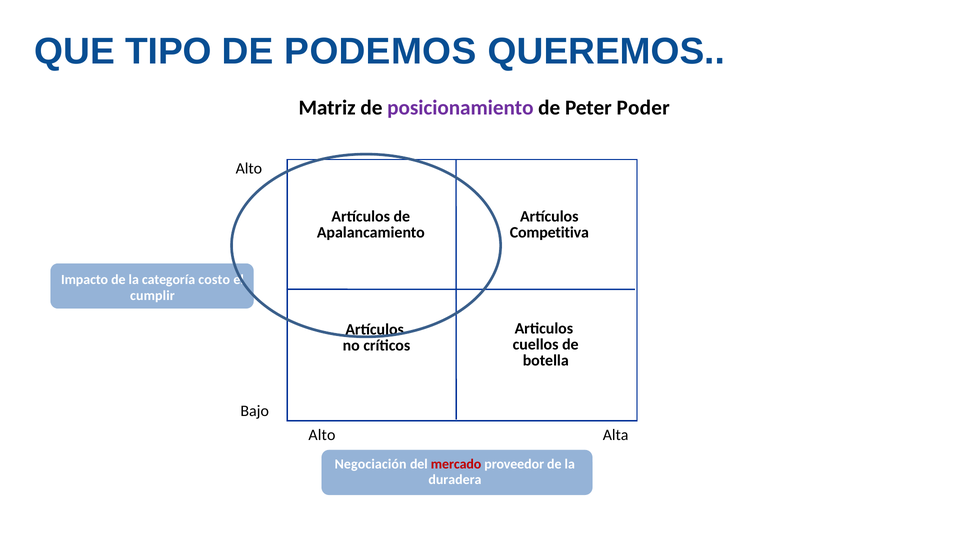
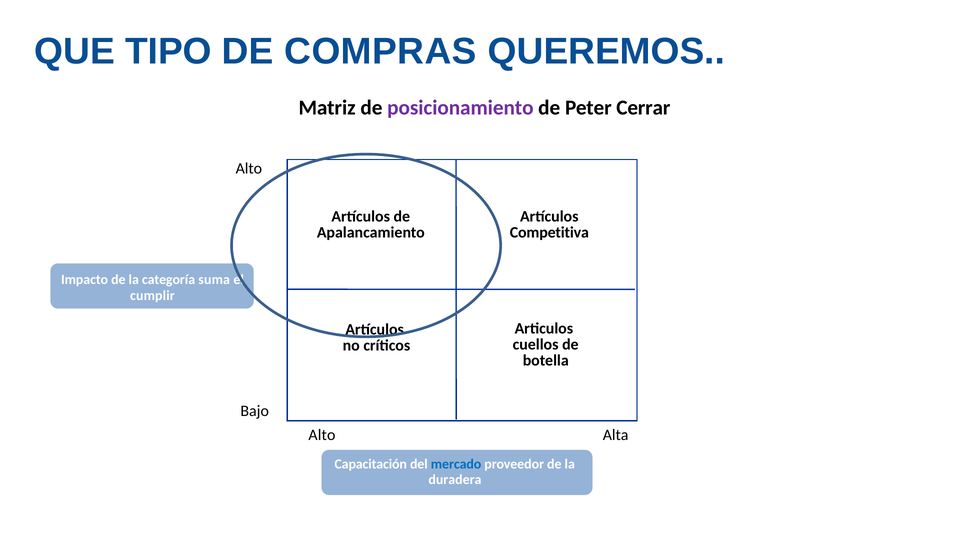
PODEMOS: PODEMOS -> COMPRAS
Poder: Poder -> Cerrar
costo: costo -> suma
Negociación: Negociación -> Capacitación
mercado colour: red -> blue
